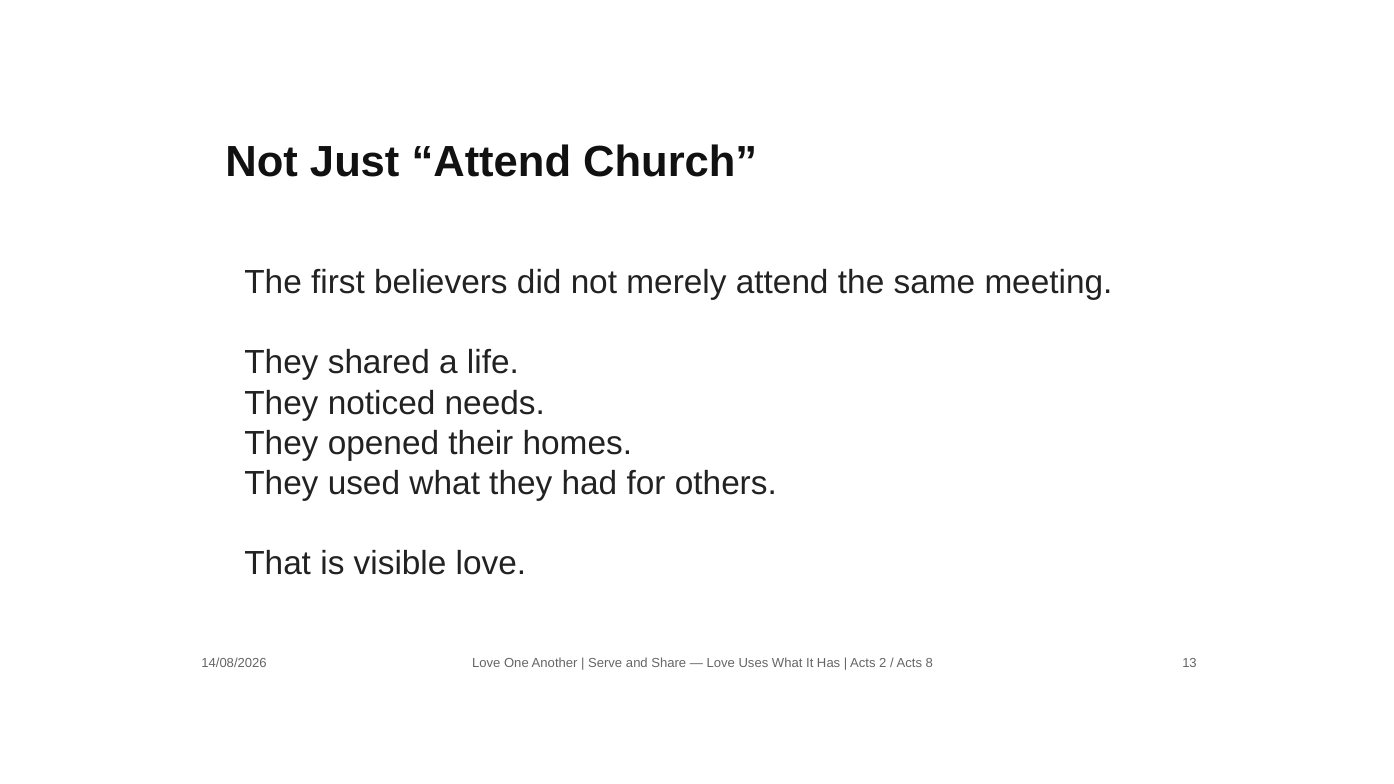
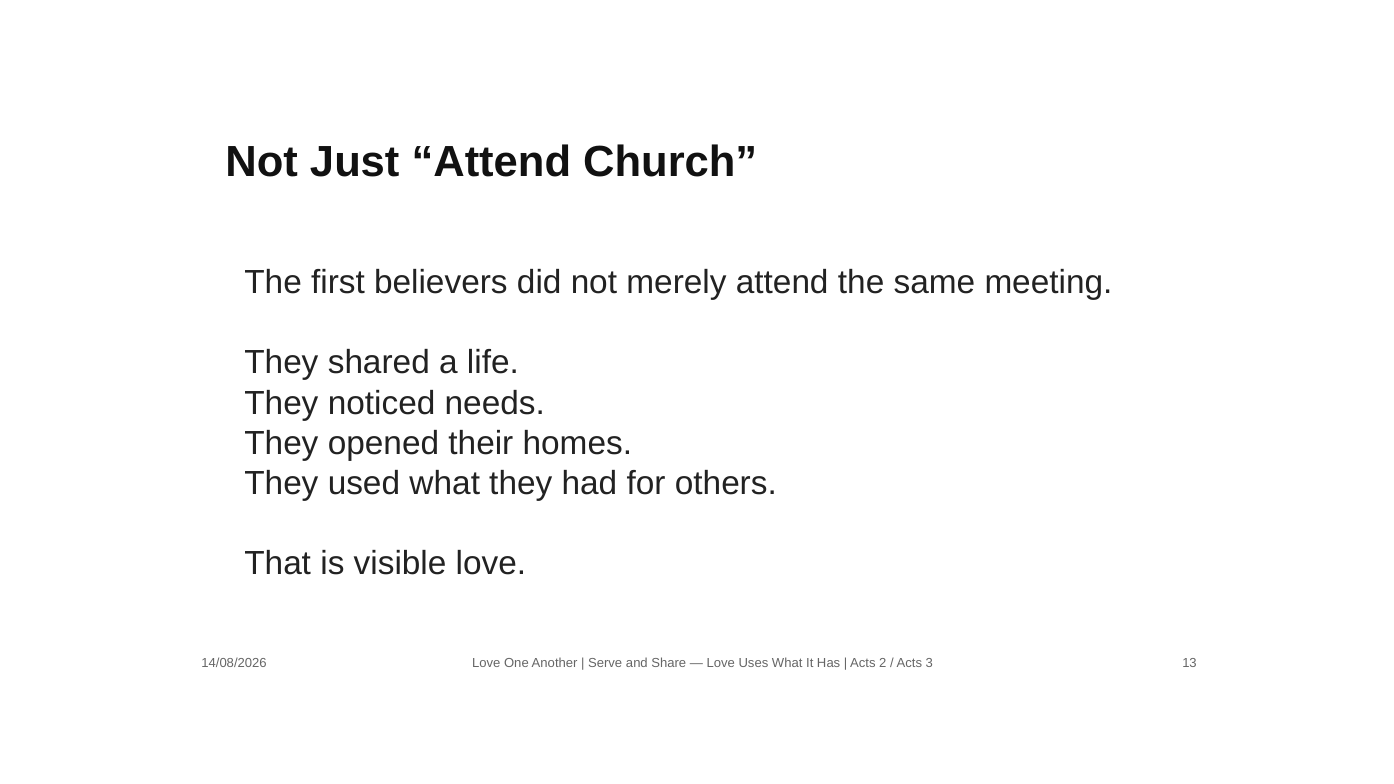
8: 8 -> 3
